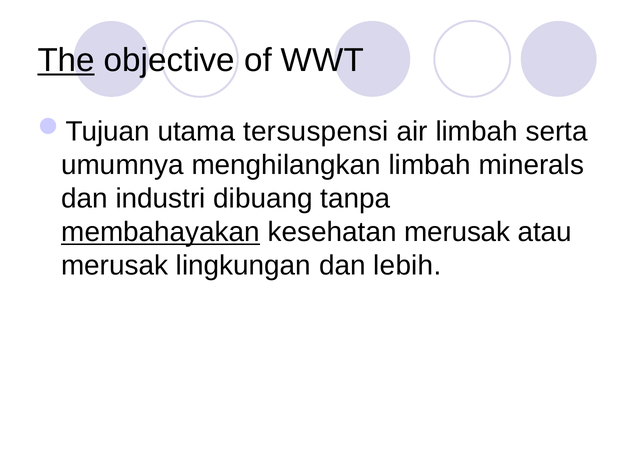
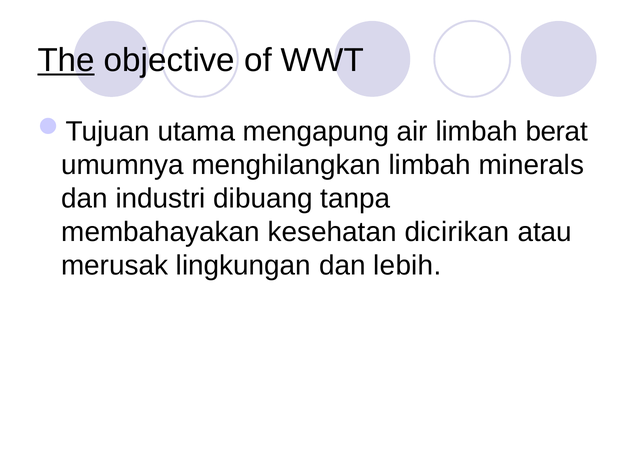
tersuspensi: tersuspensi -> mengapung
serta: serta -> berat
membahayakan underline: present -> none
kesehatan merusak: merusak -> dicirikan
